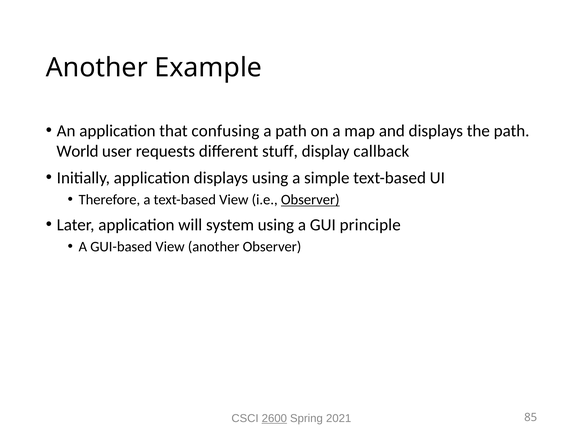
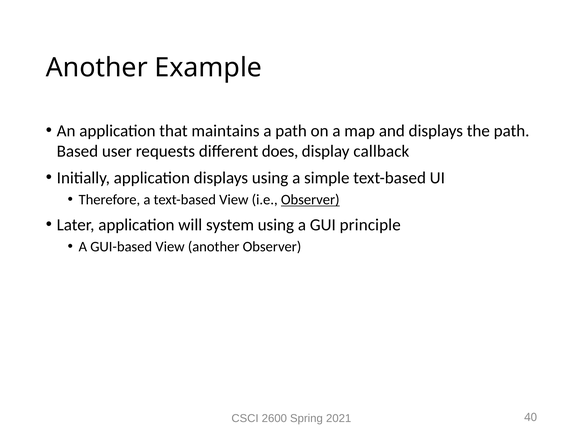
confusing: confusing -> maintains
World: World -> Based
stuff: stuff -> does
2600 underline: present -> none
85: 85 -> 40
